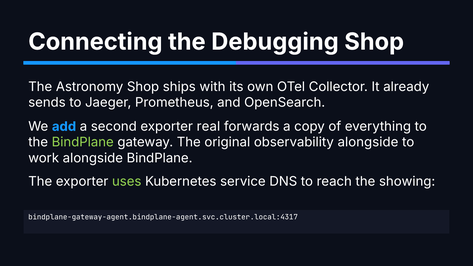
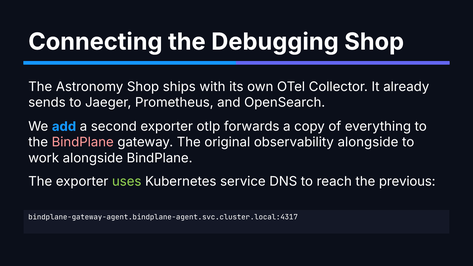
real: real -> otlp
BindPlane at (83, 142) colour: light green -> pink
showing: showing -> previous
